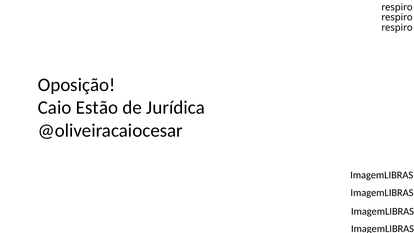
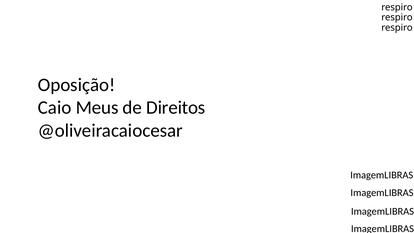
Estão: Estão -> Meus
Jurídica: Jurídica -> Direitos
